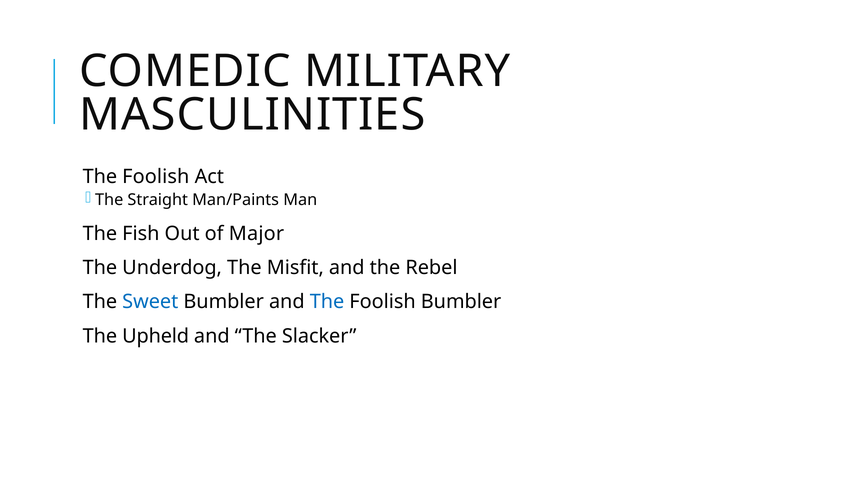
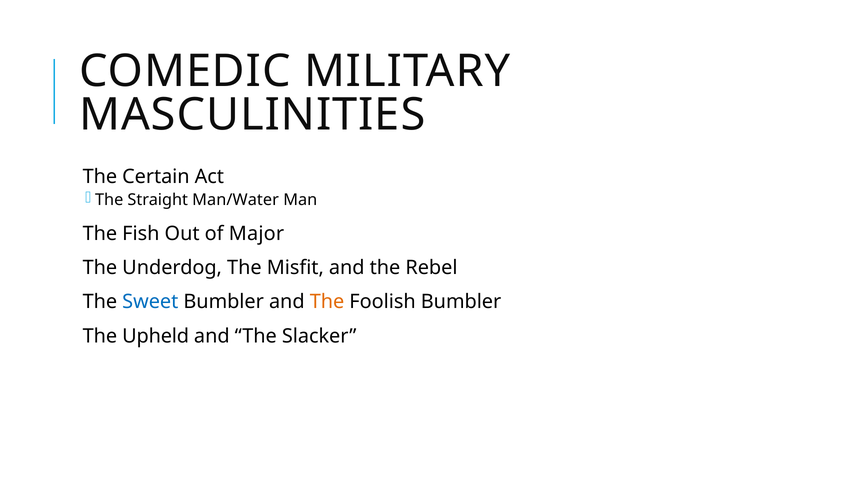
Foolish at (156, 177): Foolish -> Certain
Man/Paints: Man/Paints -> Man/Water
The at (327, 302) colour: blue -> orange
